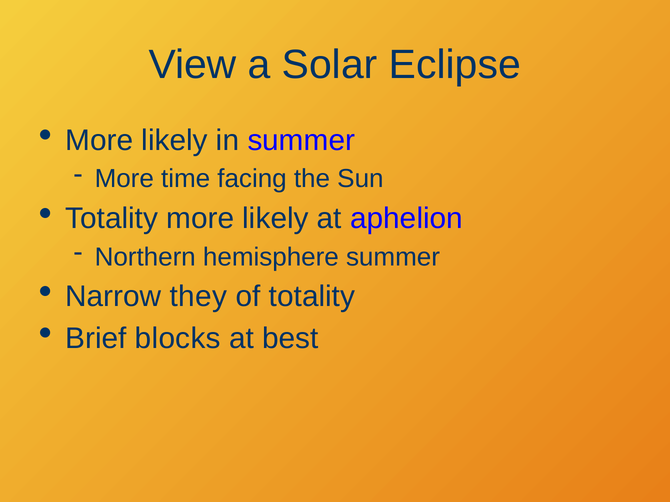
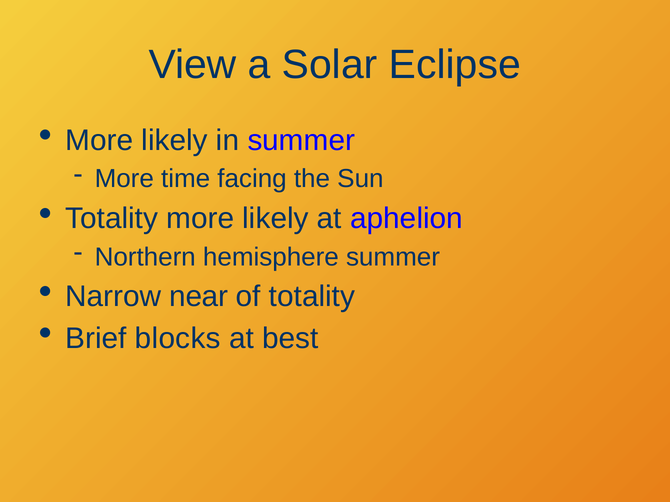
they: they -> near
